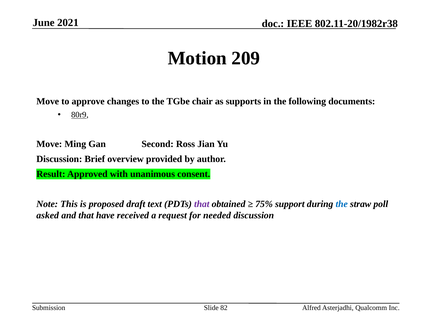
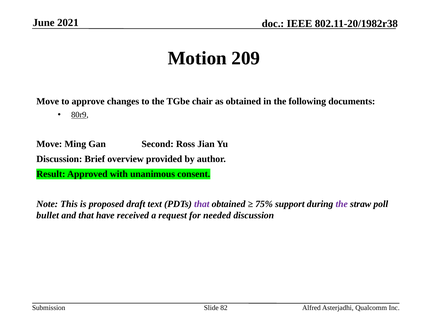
as supports: supports -> obtained
the at (342, 204) colour: blue -> purple
asked: asked -> bullet
